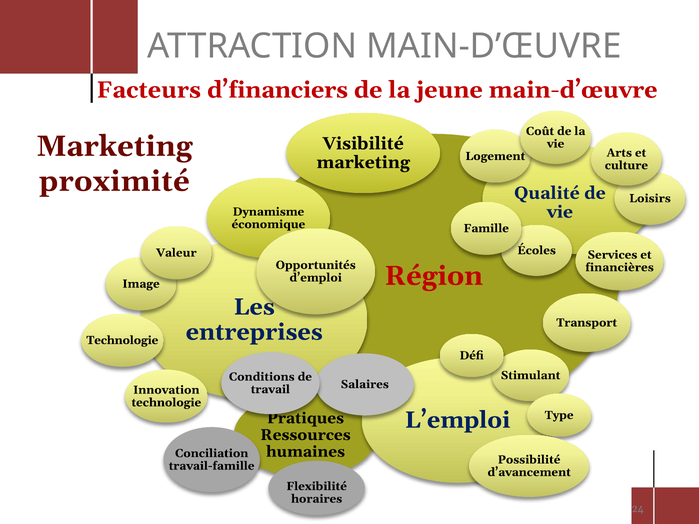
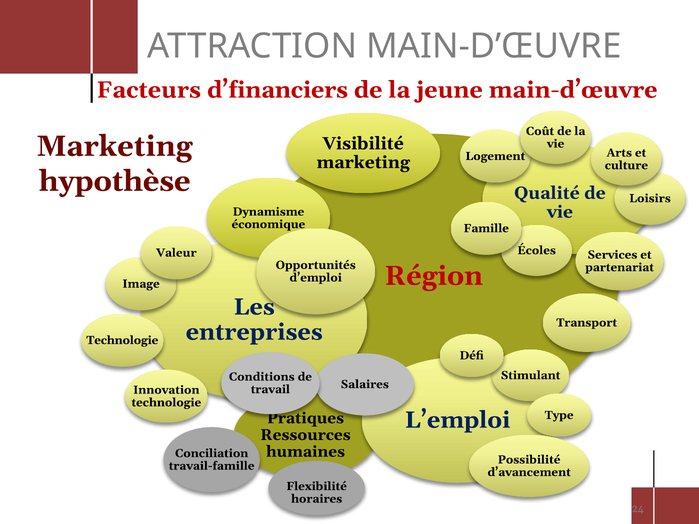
proximité: proximité -> hypothèse
financières: financières -> partenariat
